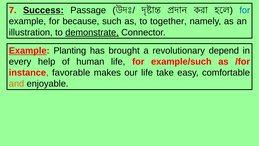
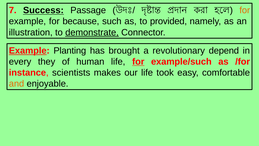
for at (245, 10) colour: blue -> orange
together: together -> provided
help: help -> they
for at (138, 62) underline: none -> present
favorable: favorable -> scientists
take: take -> took
